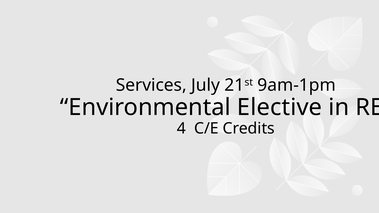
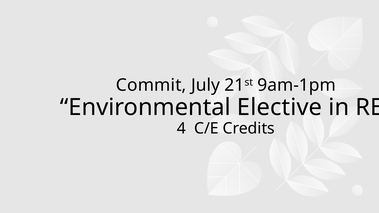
Services: Services -> Commit
